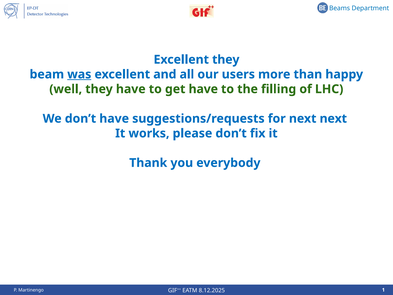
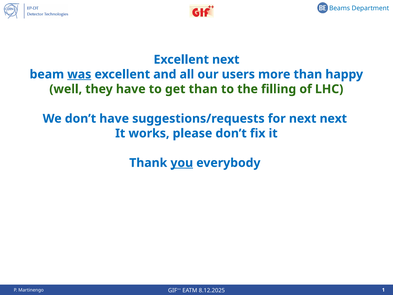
Excellent they: they -> next
get have: have -> than
you underline: none -> present
